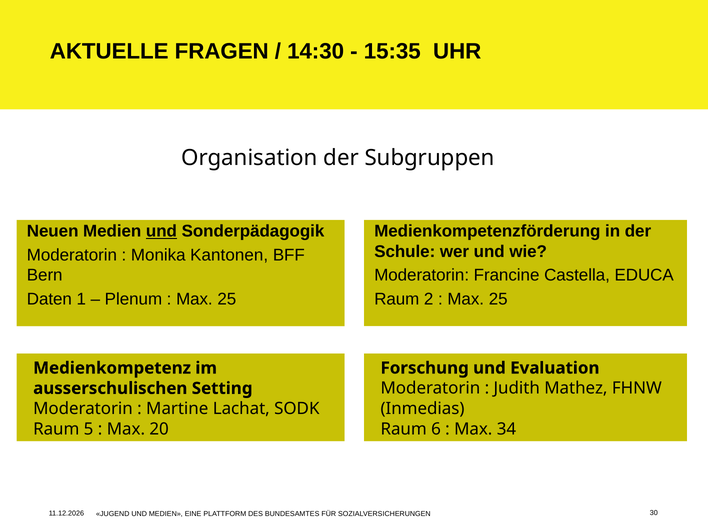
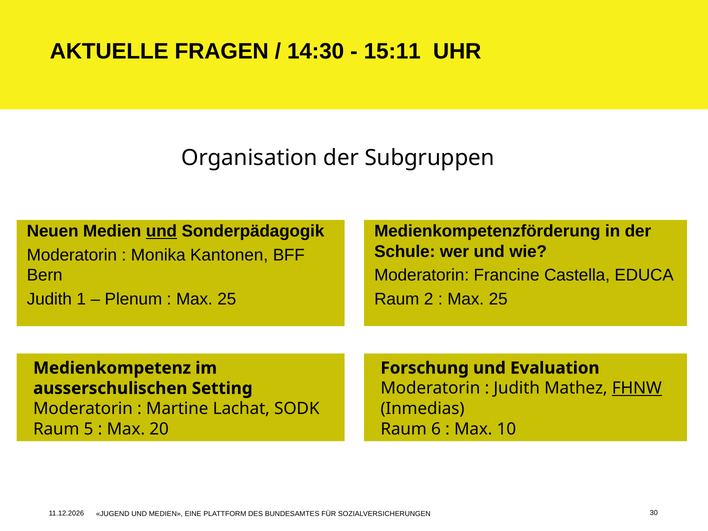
15:35: 15:35 -> 15:11
Daten at (49, 299): Daten -> Judith
FHNW underline: none -> present
34: 34 -> 10
